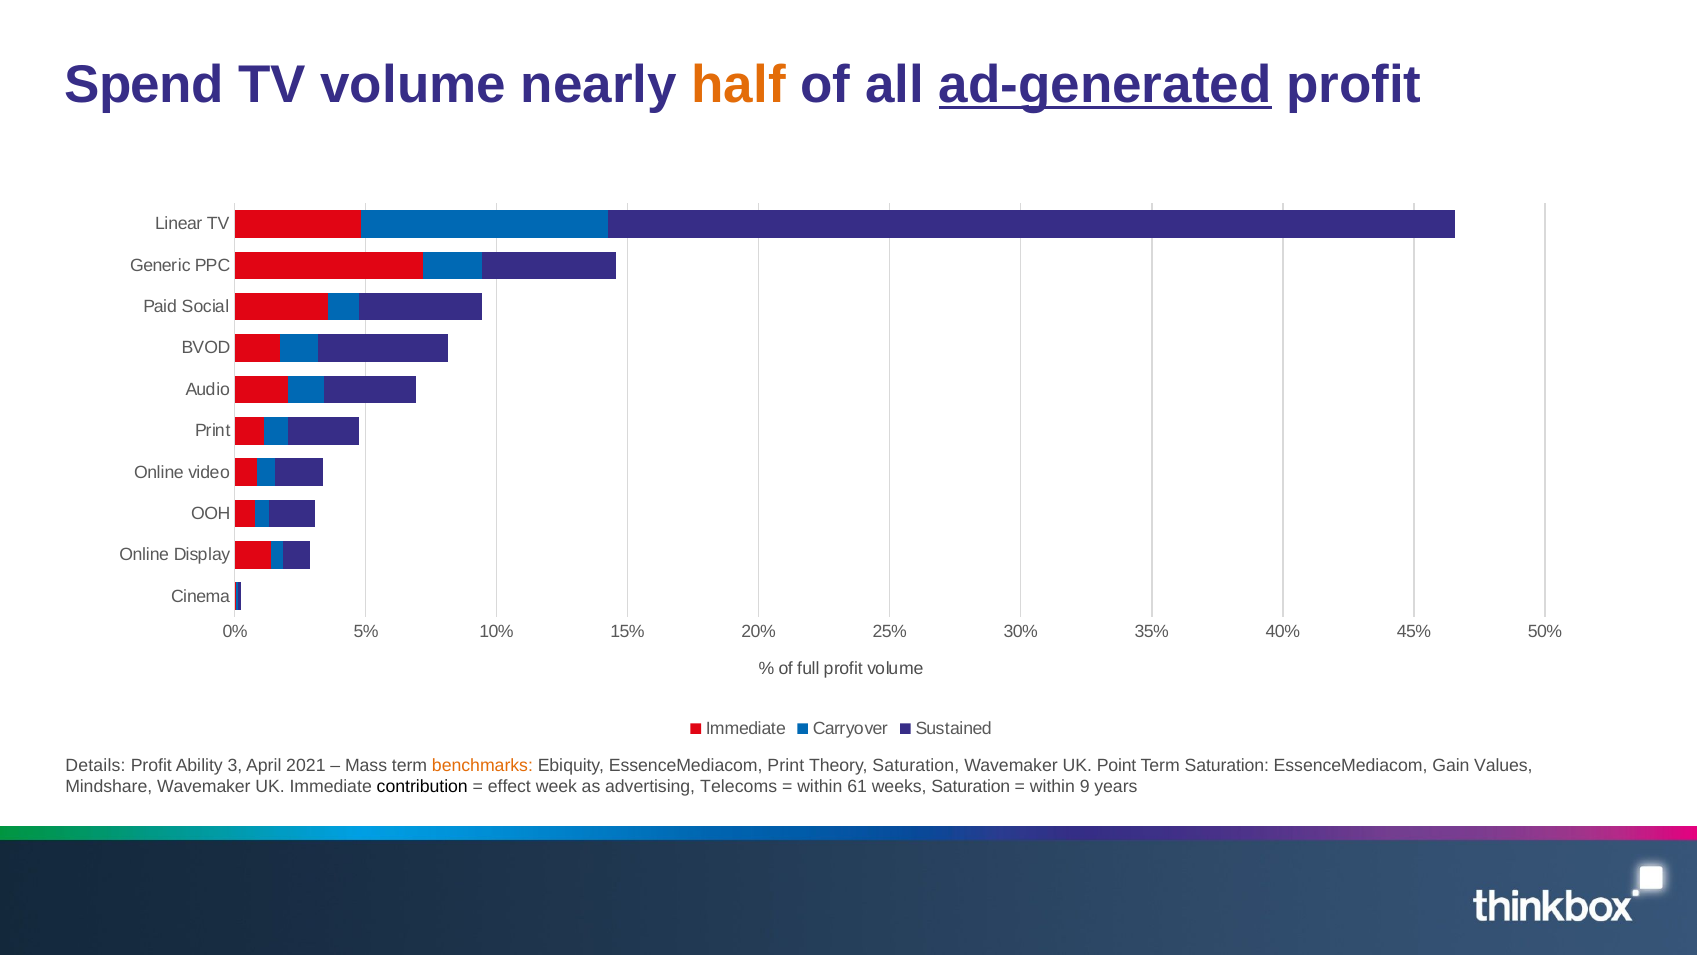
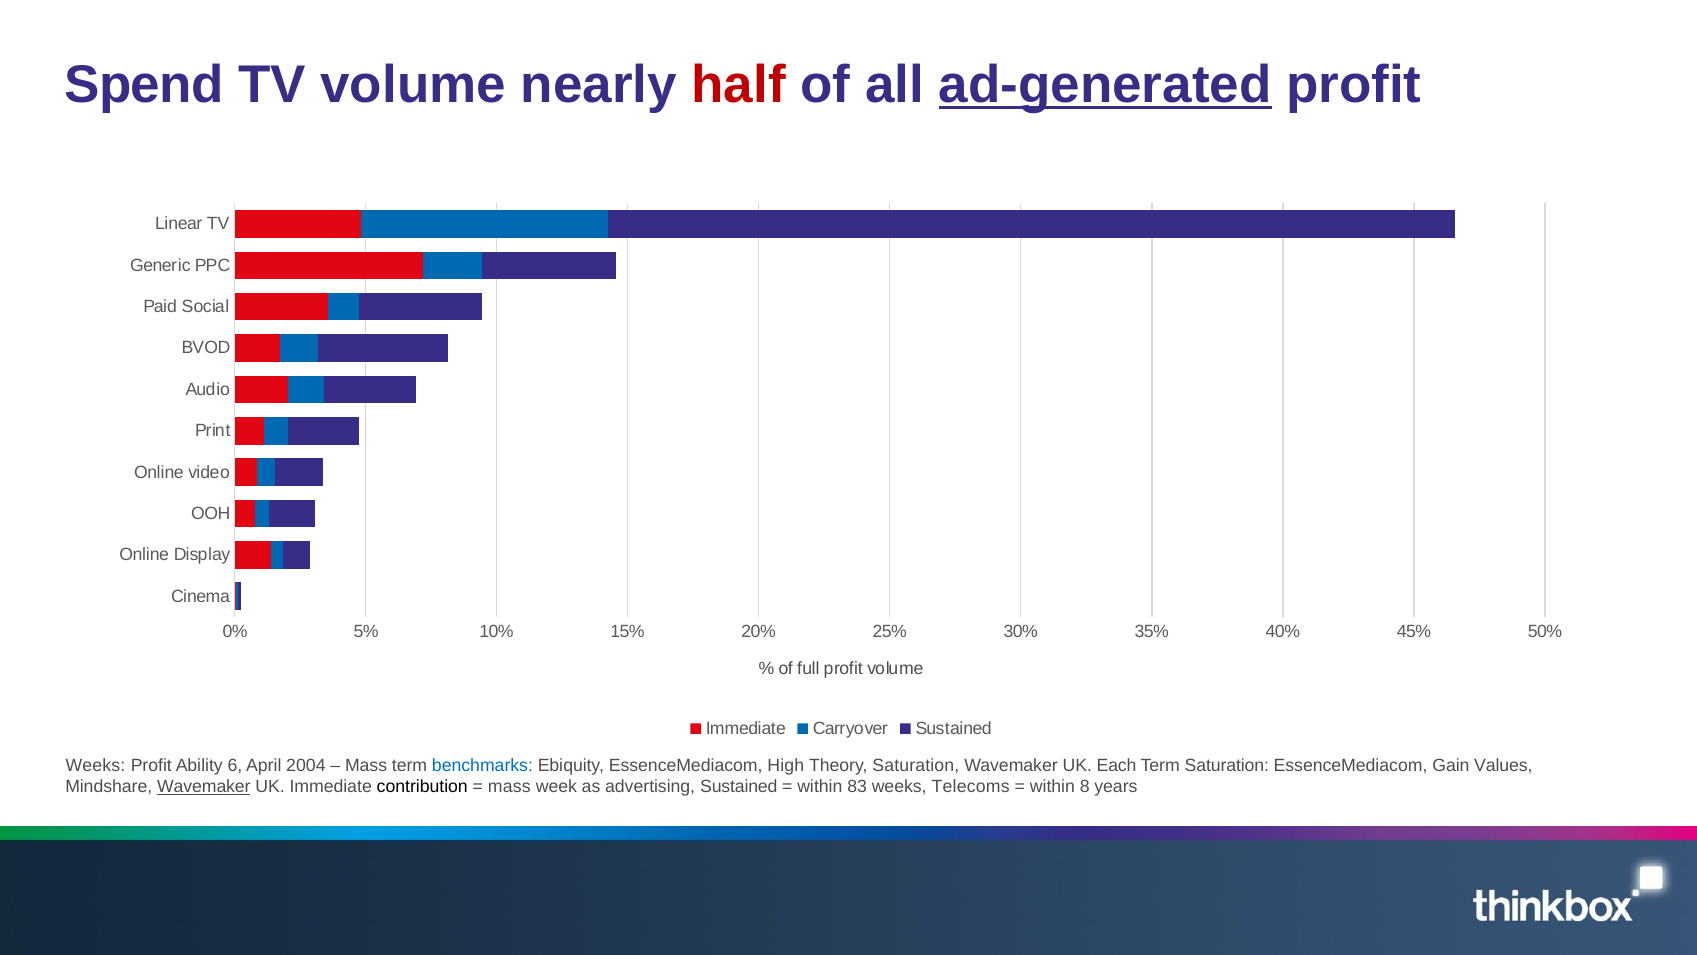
half colour: orange -> red
Details at (95, 765): Details -> Weeks
3: 3 -> 6
2021: 2021 -> 2004
benchmarks colour: orange -> blue
EssenceMediacom Print: Print -> High
Point: Point -> Each
Wavemaker at (204, 786) underline: none -> present
effect at (509, 786): effect -> mass
advertising Telecoms: Telecoms -> Sustained
61: 61 -> 83
weeks Saturation: Saturation -> Telecoms
9: 9 -> 8
